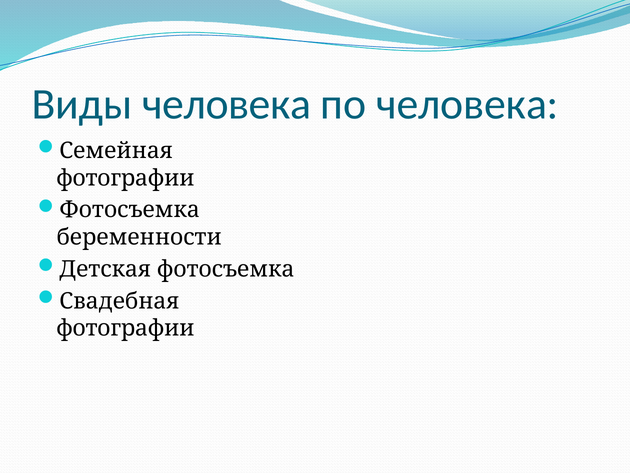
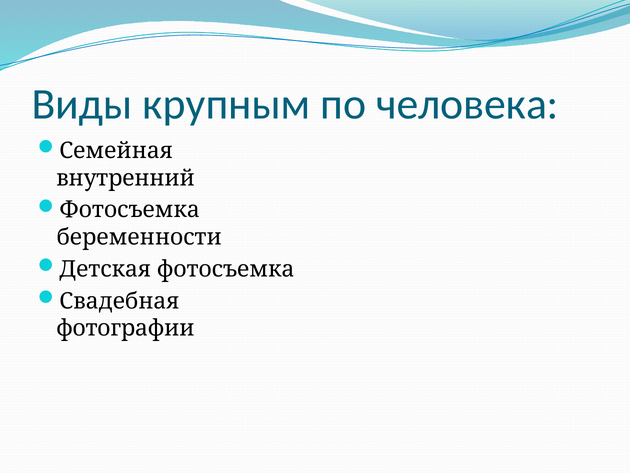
Виды человека: человека -> крупным
фотографии at (125, 178): фотографии -> внутренний
